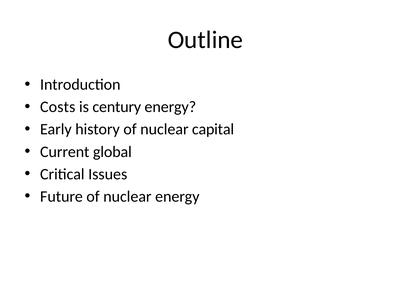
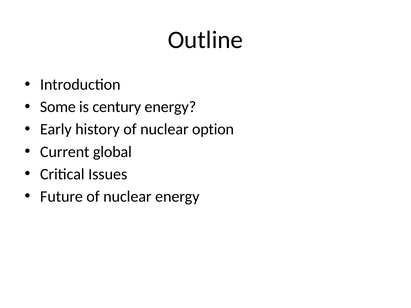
Costs: Costs -> Some
capital: capital -> option
